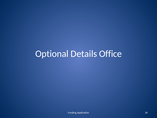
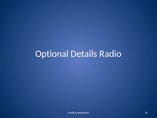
Office: Office -> Radio
